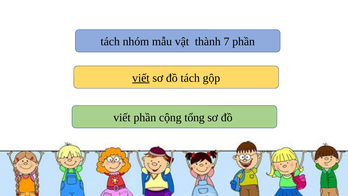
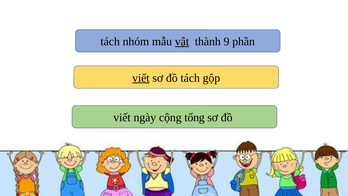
vật underline: none -> present
7: 7 -> 9
viết phần: phần -> ngày
